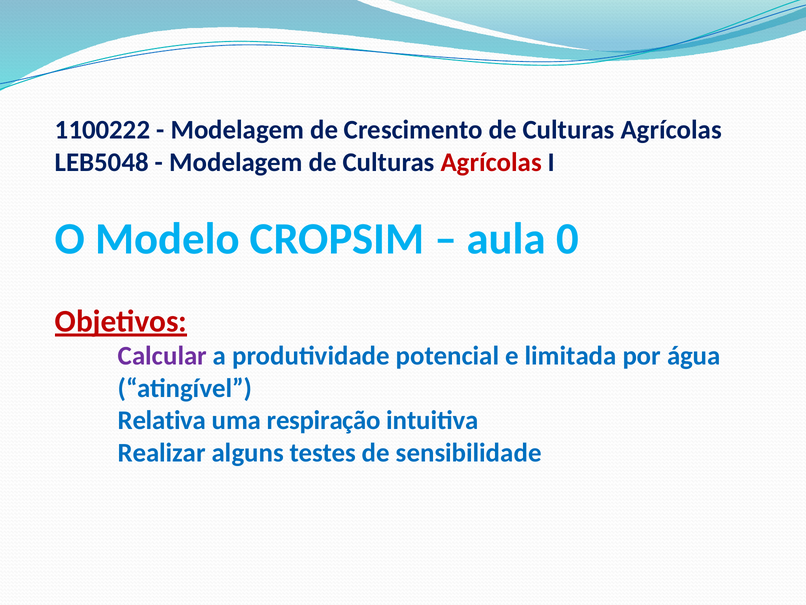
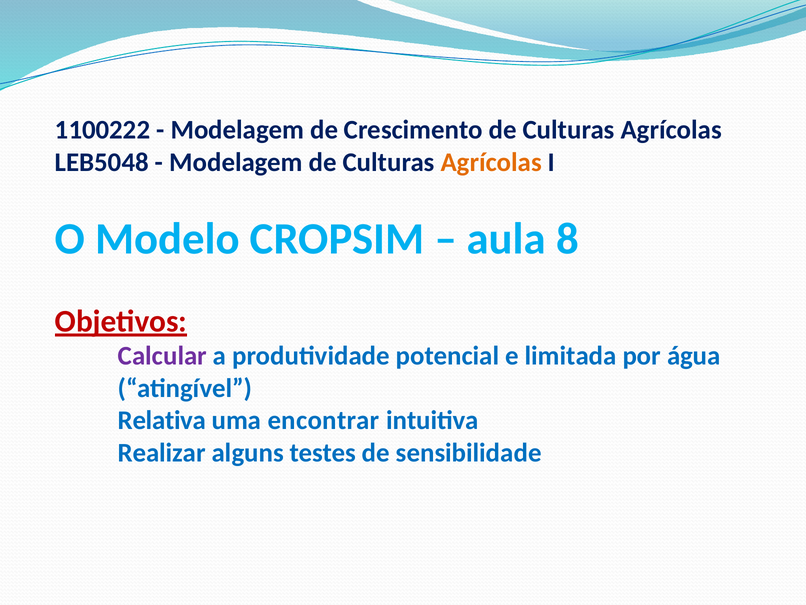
Agrícolas at (491, 162) colour: red -> orange
0: 0 -> 8
respiração: respiração -> encontrar
